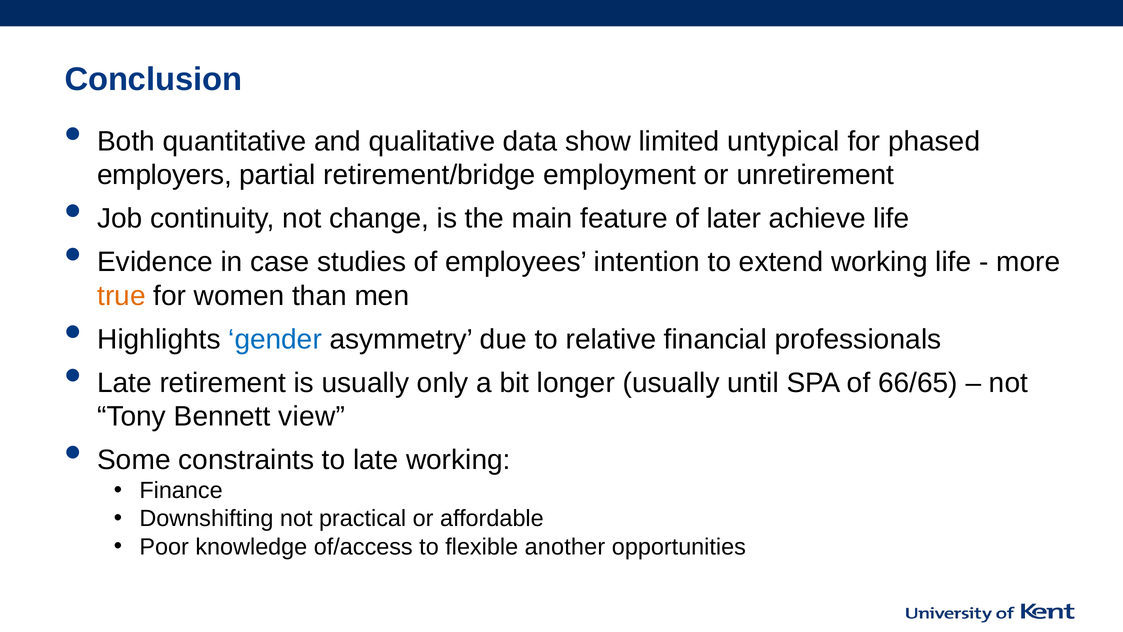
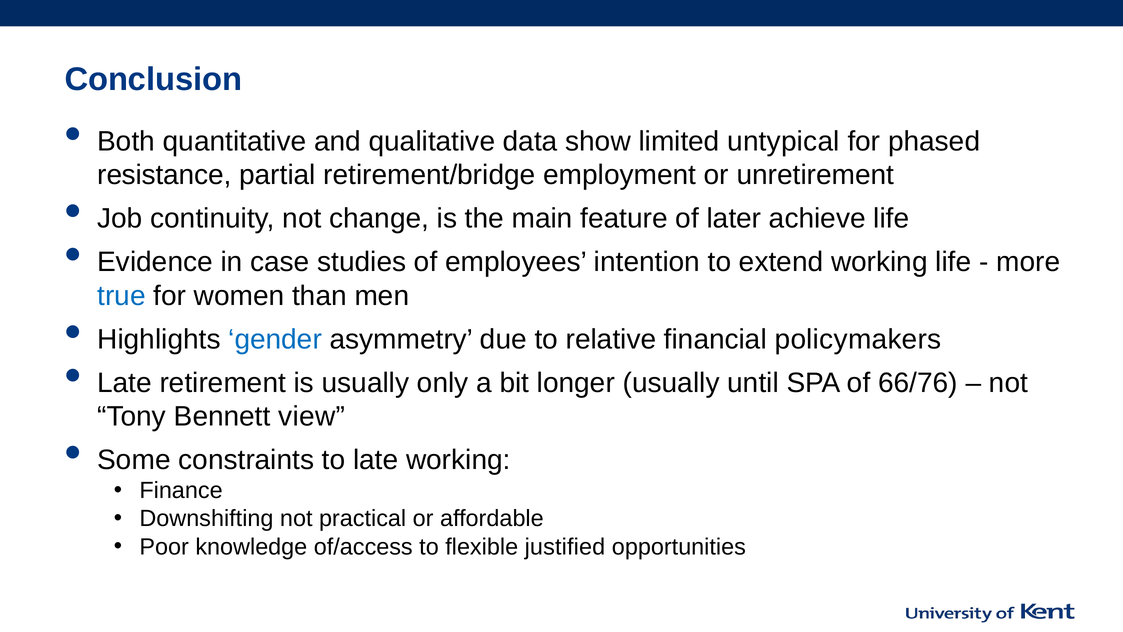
employers: employers -> resistance
true colour: orange -> blue
professionals: professionals -> policymakers
66/65: 66/65 -> 66/76
another: another -> justified
